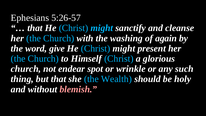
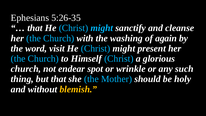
5:26-57: 5:26-57 -> 5:26-35
give: give -> visit
Wealth: Wealth -> Mother
blemish colour: pink -> yellow
